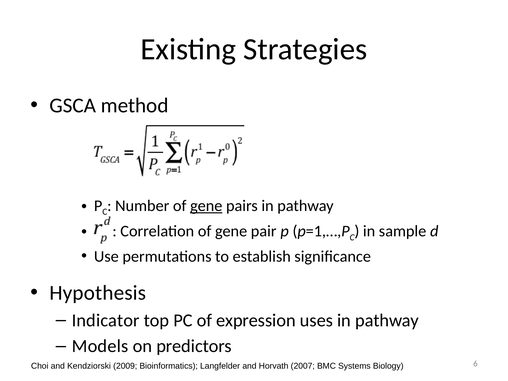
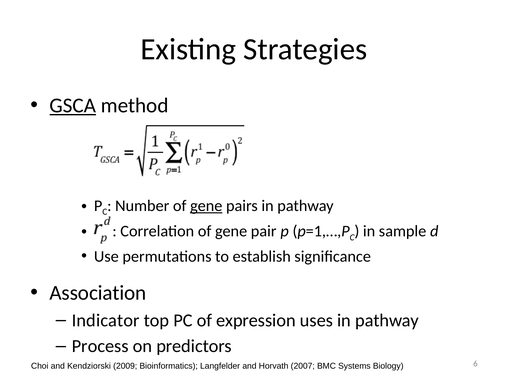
GSCA underline: none -> present
Hypothesis: Hypothesis -> Association
Models: Models -> Process
